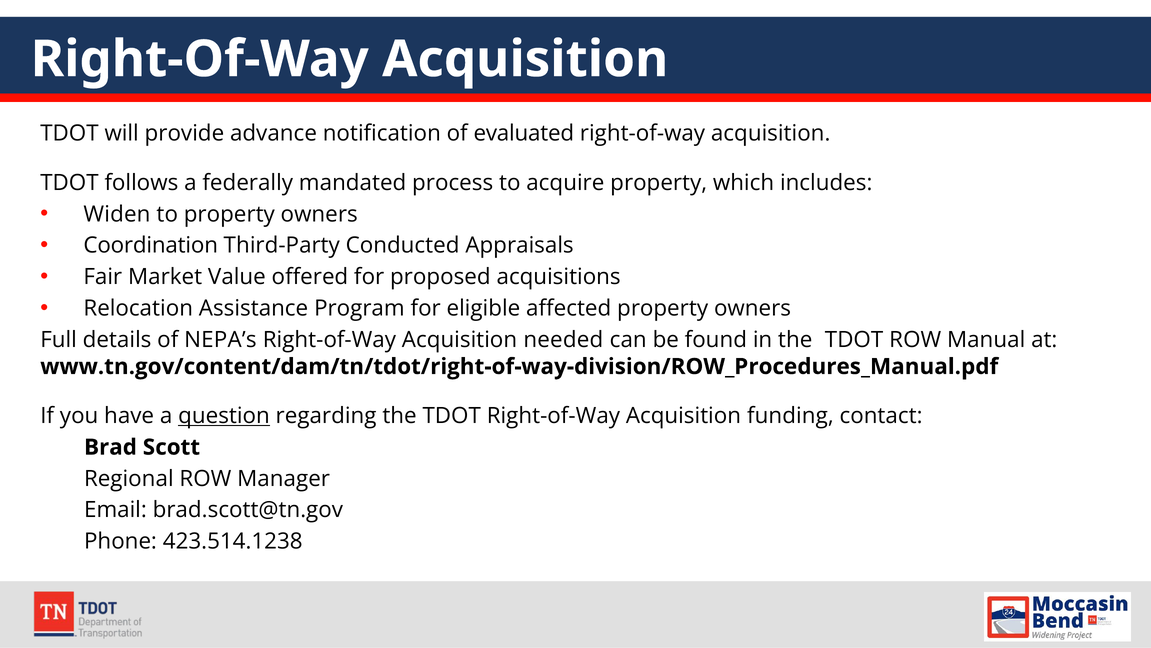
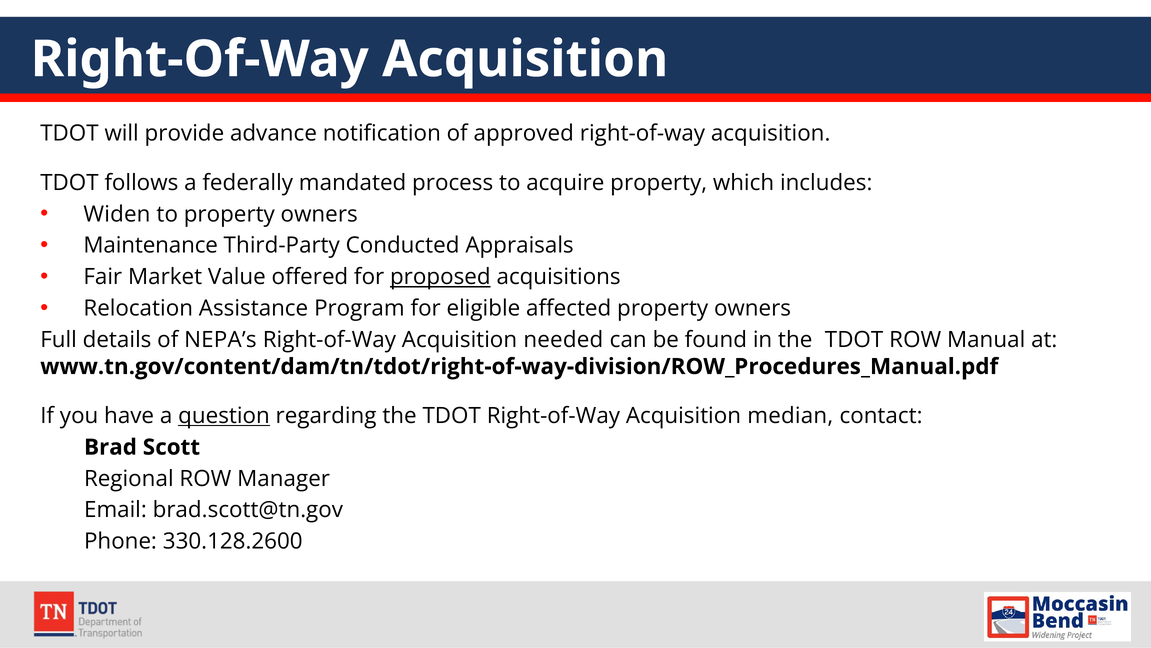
evaluated: evaluated -> approved
Coordination: Coordination -> Maintenance
proposed underline: none -> present
funding: funding -> median
423.514.1238: 423.514.1238 -> 330.128.2600
